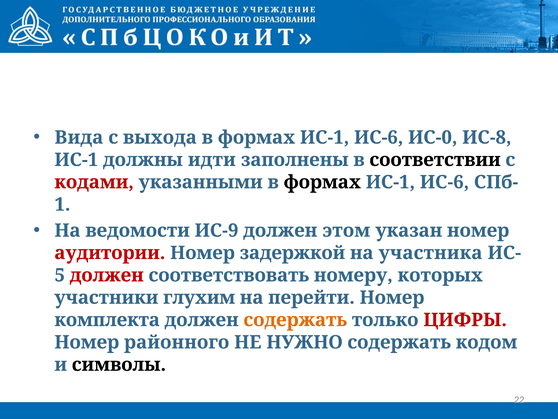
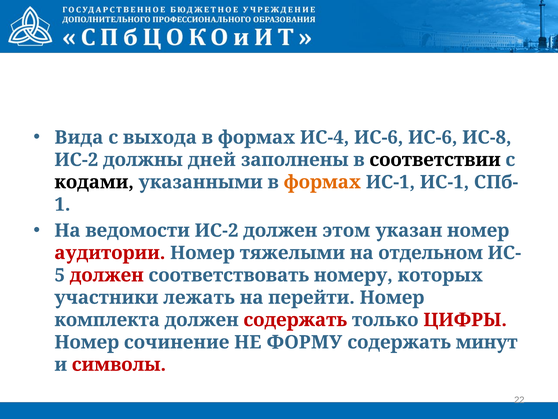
ИС-1 at (325, 137): ИС-1 -> ИС-4
ИС-6 ИС-0: ИС-0 -> ИС-6
ИС-1 at (76, 160): ИС-1 -> ИС-2
идти: идти -> дней
кодами colour: red -> black
формах at (322, 182) colour: black -> orange
ИС-6 at (445, 182): ИС-6 -> ИС-1
ведомости ИС-9: ИС-9 -> ИС-2
задержкой: задержкой -> тяжелыми
участника: участника -> отдельном
глухим: глухим -> лежать
содержать at (295, 320) colour: orange -> red
районного: районного -> сочинение
НУЖНО: НУЖНО -> ФОРМУ
кодом: кодом -> минут
символы colour: black -> red
